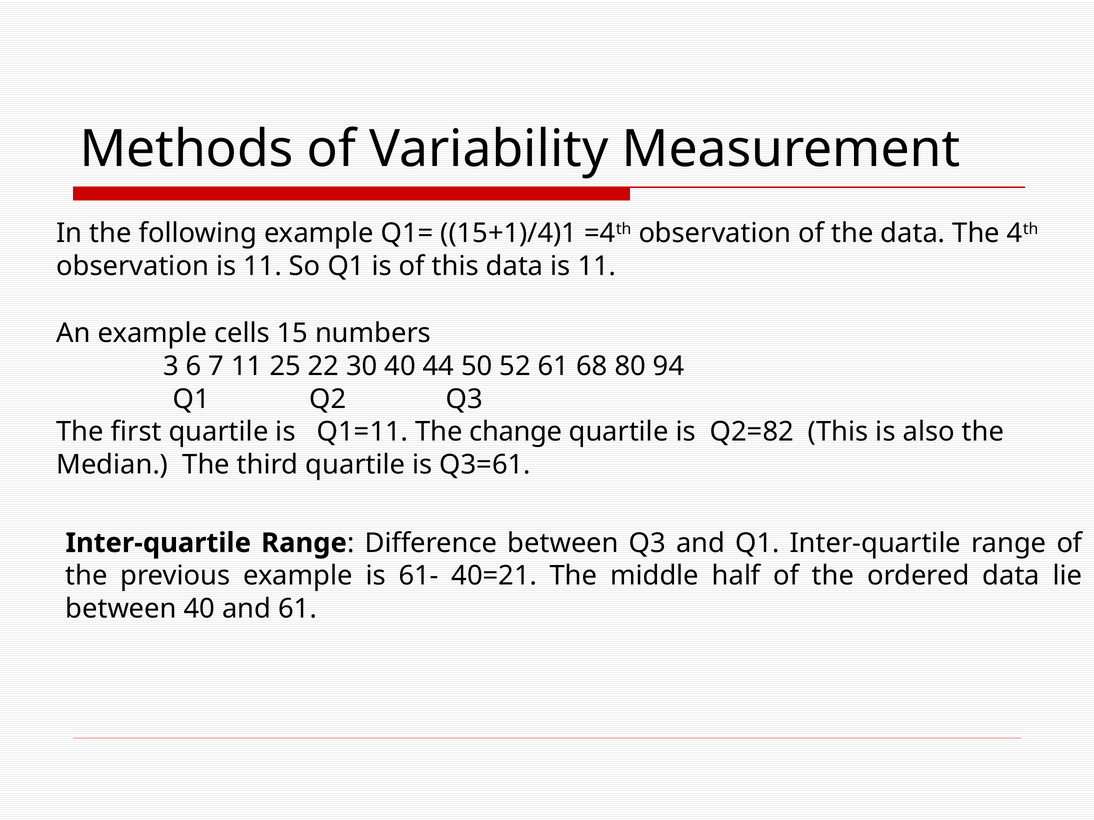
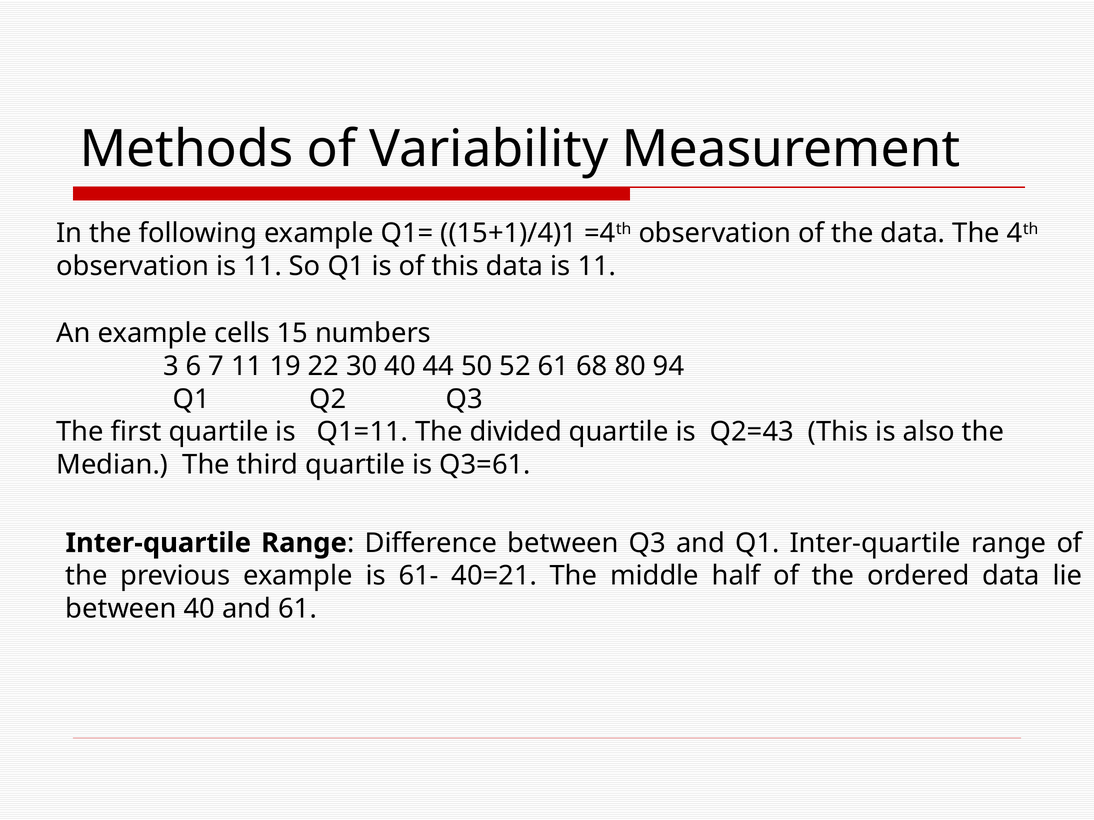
25: 25 -> 19
change: change -> divided
Q2=82: Q2=82 -> Q2=43
